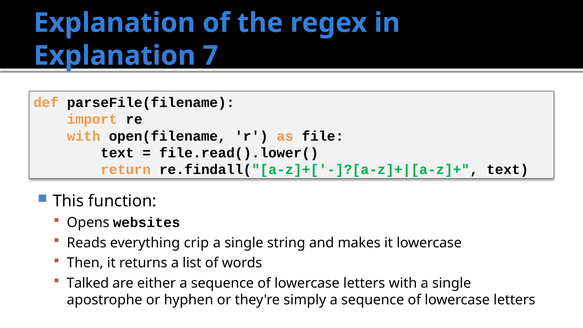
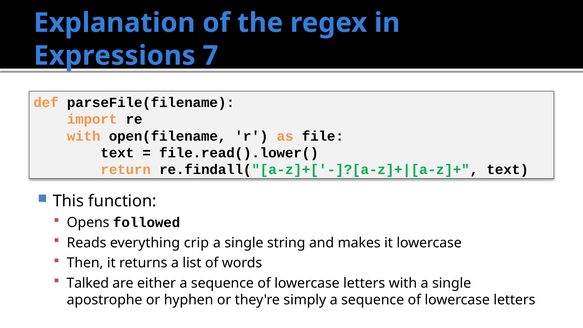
Explanation at (115, 56): Explanation -> Expressions
websites: websites -> followed
